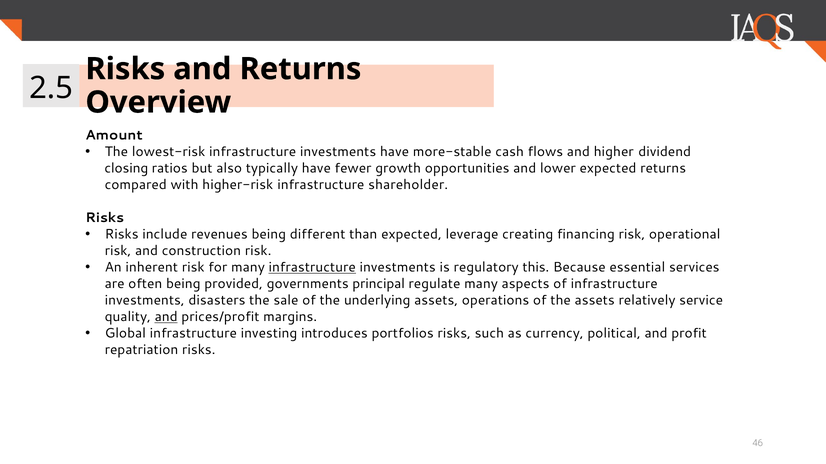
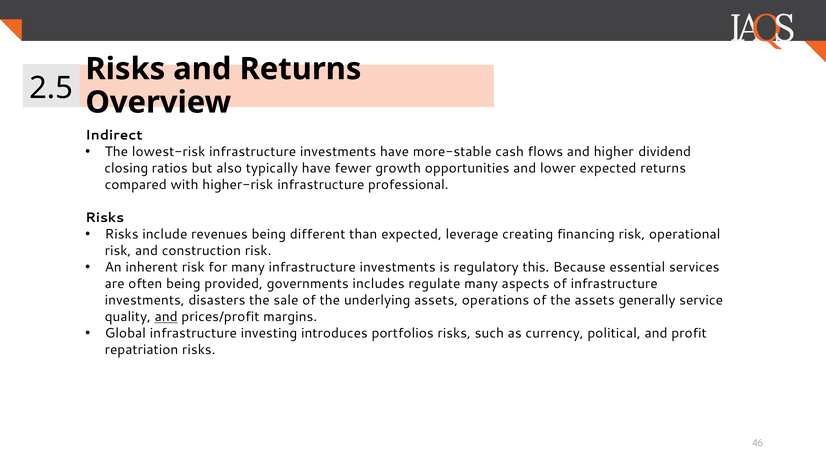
Amount: Amount -> Indirect
shareholder: shareholder -> professional
infrastructure at (312, 268) underline: present -> none
principal: principal -> includes
relatively: relatively -> generally
